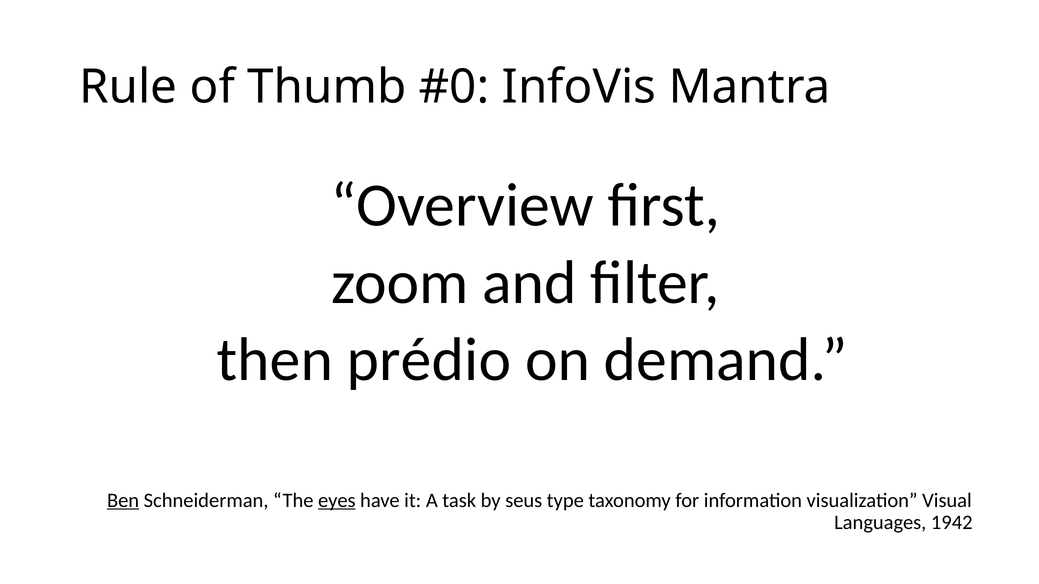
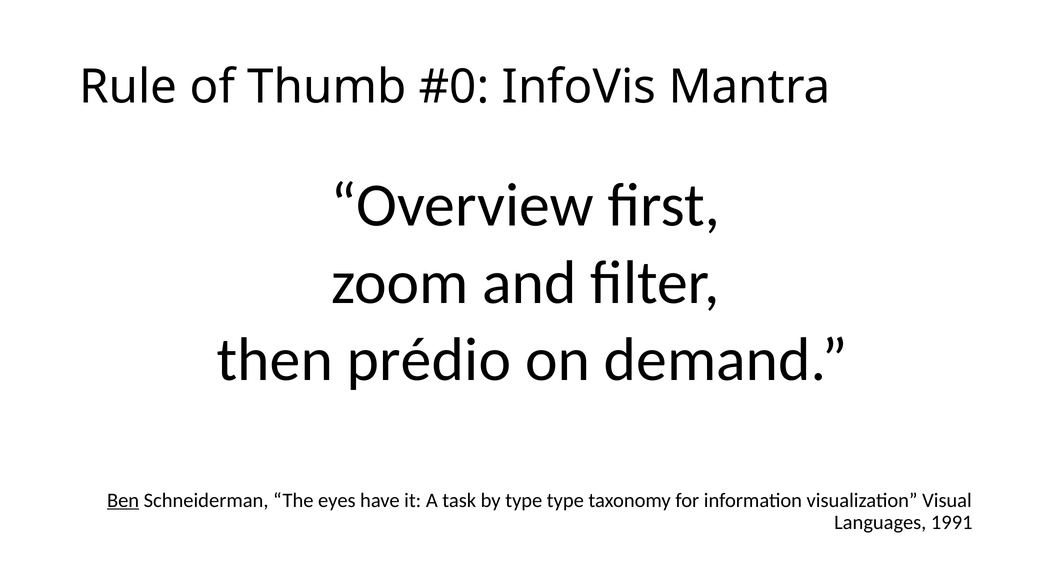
eyes underline: present -> none
by seus: seus -> type
1942: 1942 -> 1991
